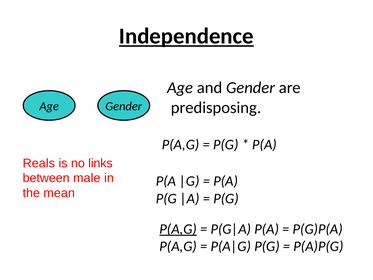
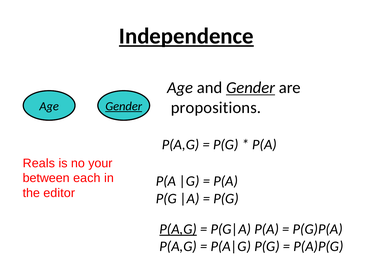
Gender at (251, 88) underline: none -> present
predisposing: predisposing -> propositions
Gender at (124, 106) underline: none -> present
links: links -> your
male: male -> each
mean: mean -> editor
